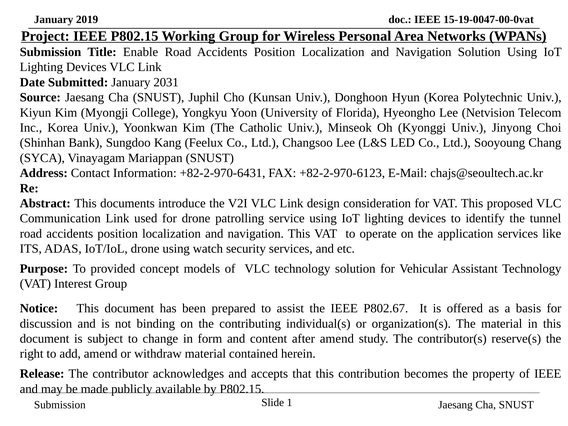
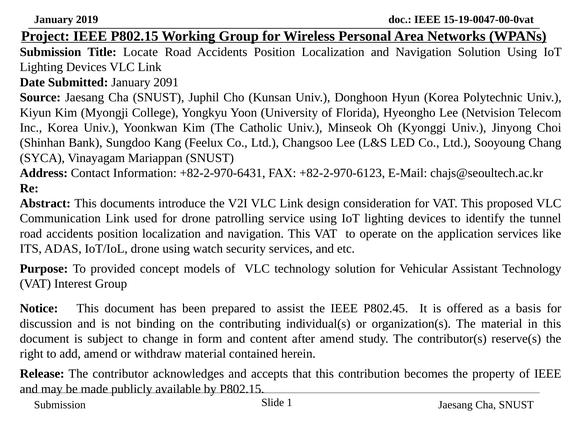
Enable: Enable -> Locate
2031: 2031 -> 2091
P802.67: P802.67 -> P802.45
